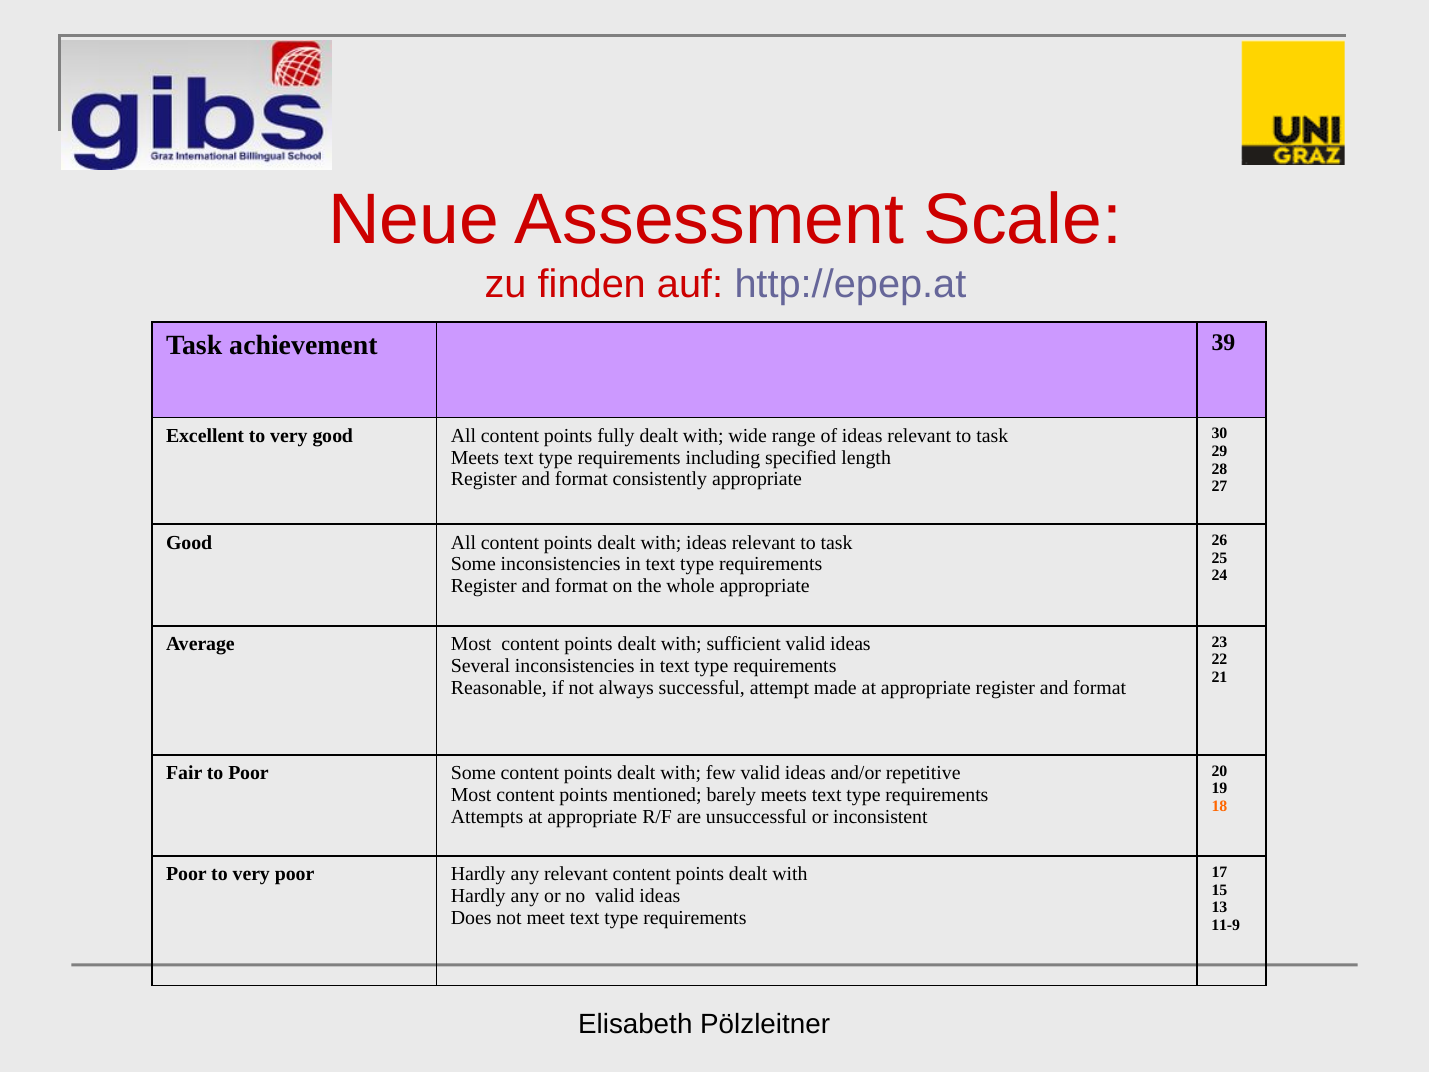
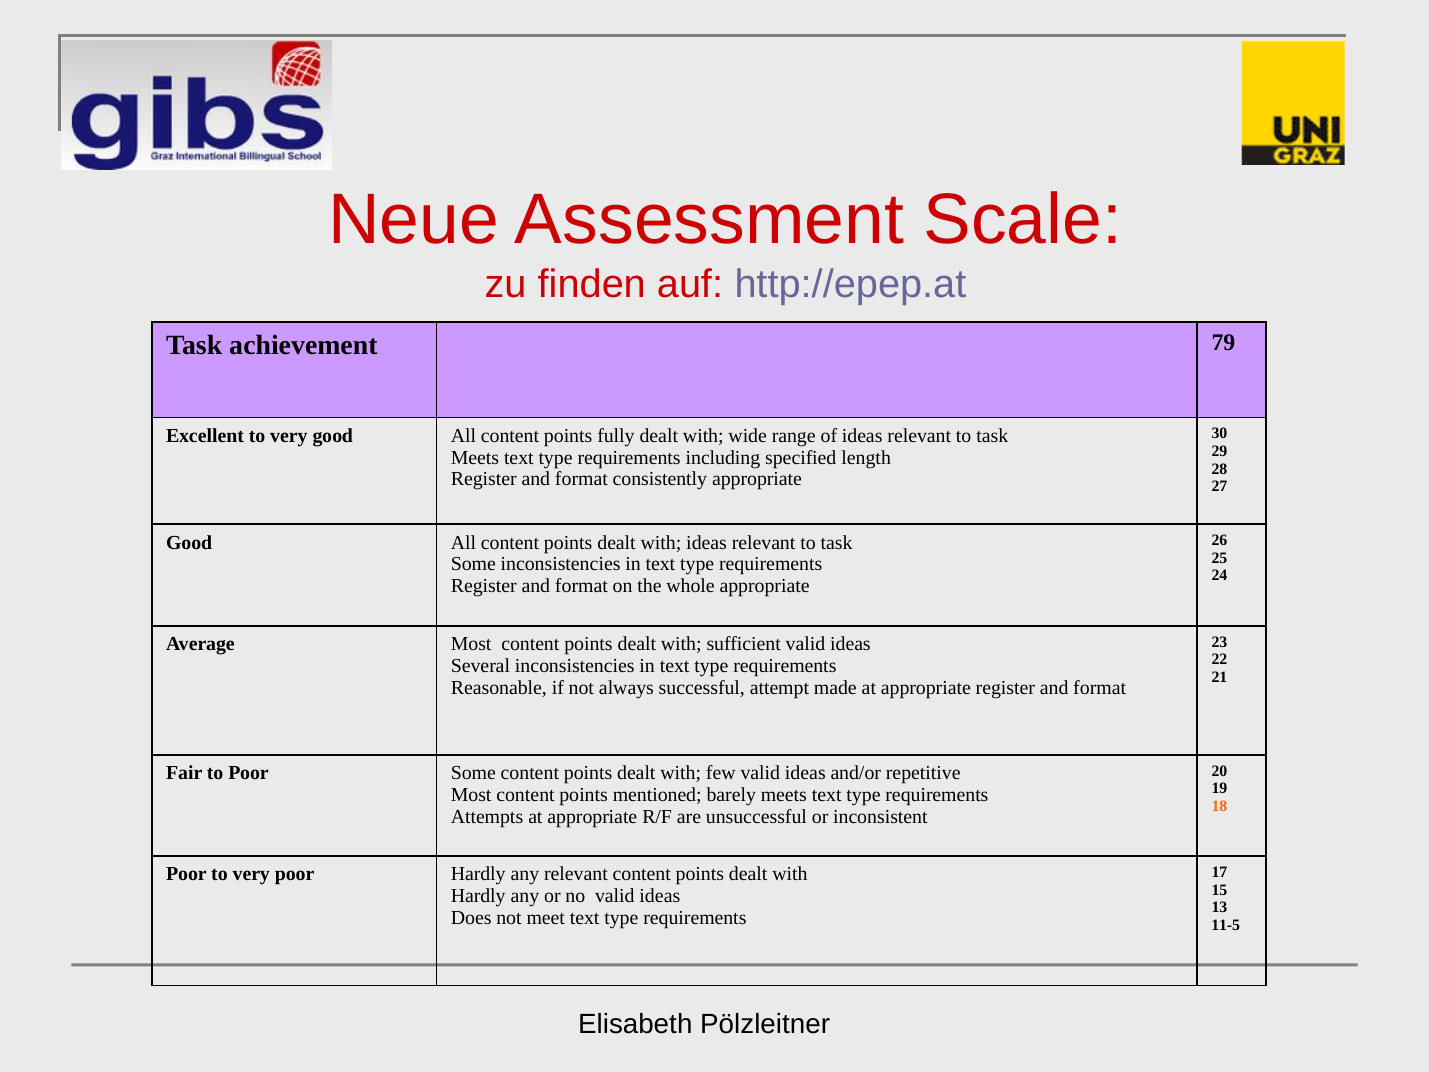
39: 39 -> 79
11-9: 11-9 -> 11-5
